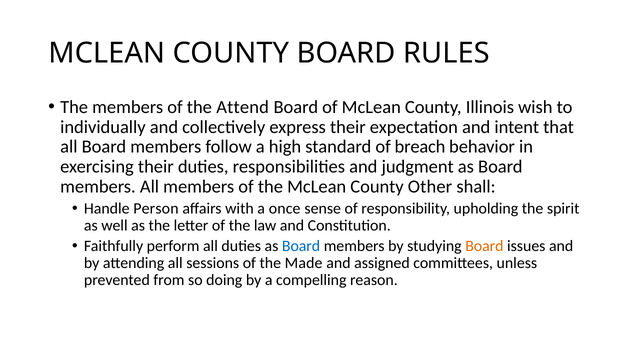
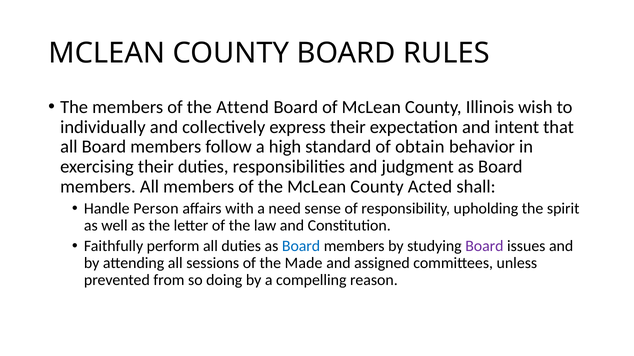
breach: breach -> obtain
Other: Other -> Acted
once: once -> need
Board at (484, 246) colour: orange -> purple
